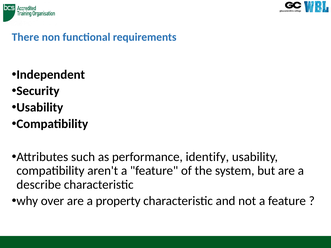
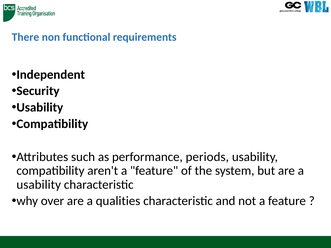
identify: identify -> periods
describe at (39, 185): describe -> usability
property: property -> qualities
